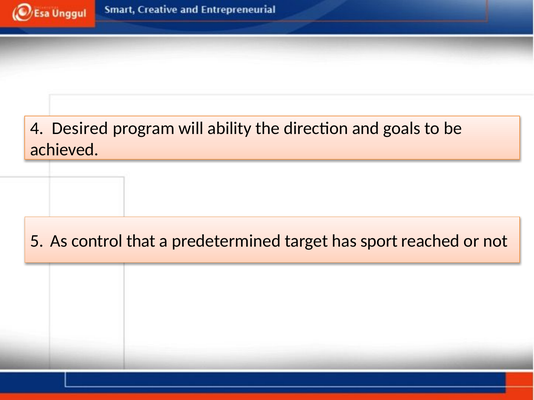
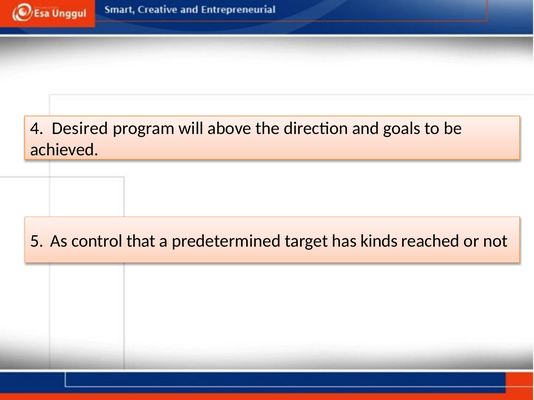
ability: ability -> above
sport: sport -> kinds
